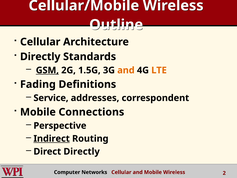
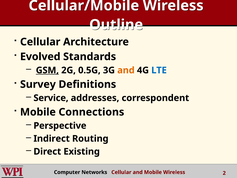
Directly at (40, 57): Directly -> Evolved
1.5G: 1.5G -> 0.5G
LTE colour: orange -> blue
Fading: Fading -> Survey
Indirect underline: present -> none
Direct Directly: Directly -> Existing
